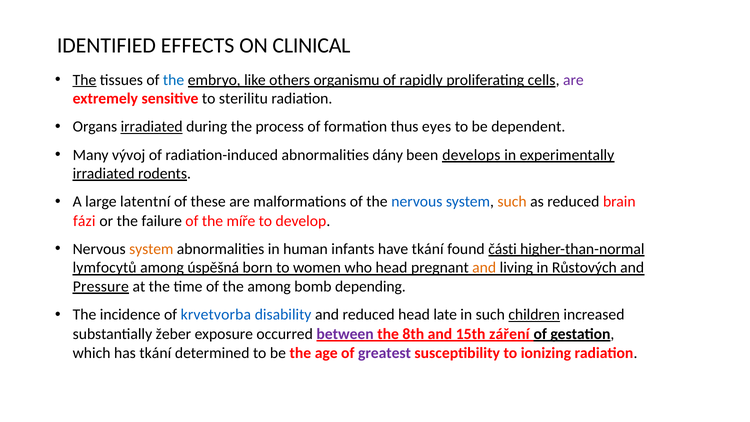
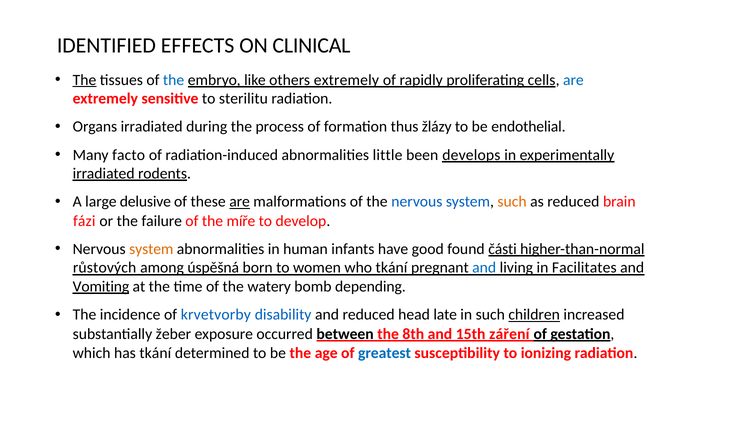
others organismu: organismu -> extremely
are at (573, 80) colour: purple -> blue
irradiated at (152, 127) underline: present -> none
eyes: eyes -> žlázy
dependent: dependent -> endothelial
vývoj: vývoj -> facto
dány: dány -> little
latentní: latentní -> delusive
are at (240, 202) underline: none -> present
have tkání: tkání -> good
lymfocytů: lymfocytů -> růstových
who head: head -> tkání
and at (484, 268) colour: orange -> blue
Růstových: Růstových -> Facilitates
Pressure: Pressure -> Vomiting
the among: among -> watery
krvetvorba: krvetvorba -> krvetvorby
between colour: purple -> black
greatest colour: purple -> blue
